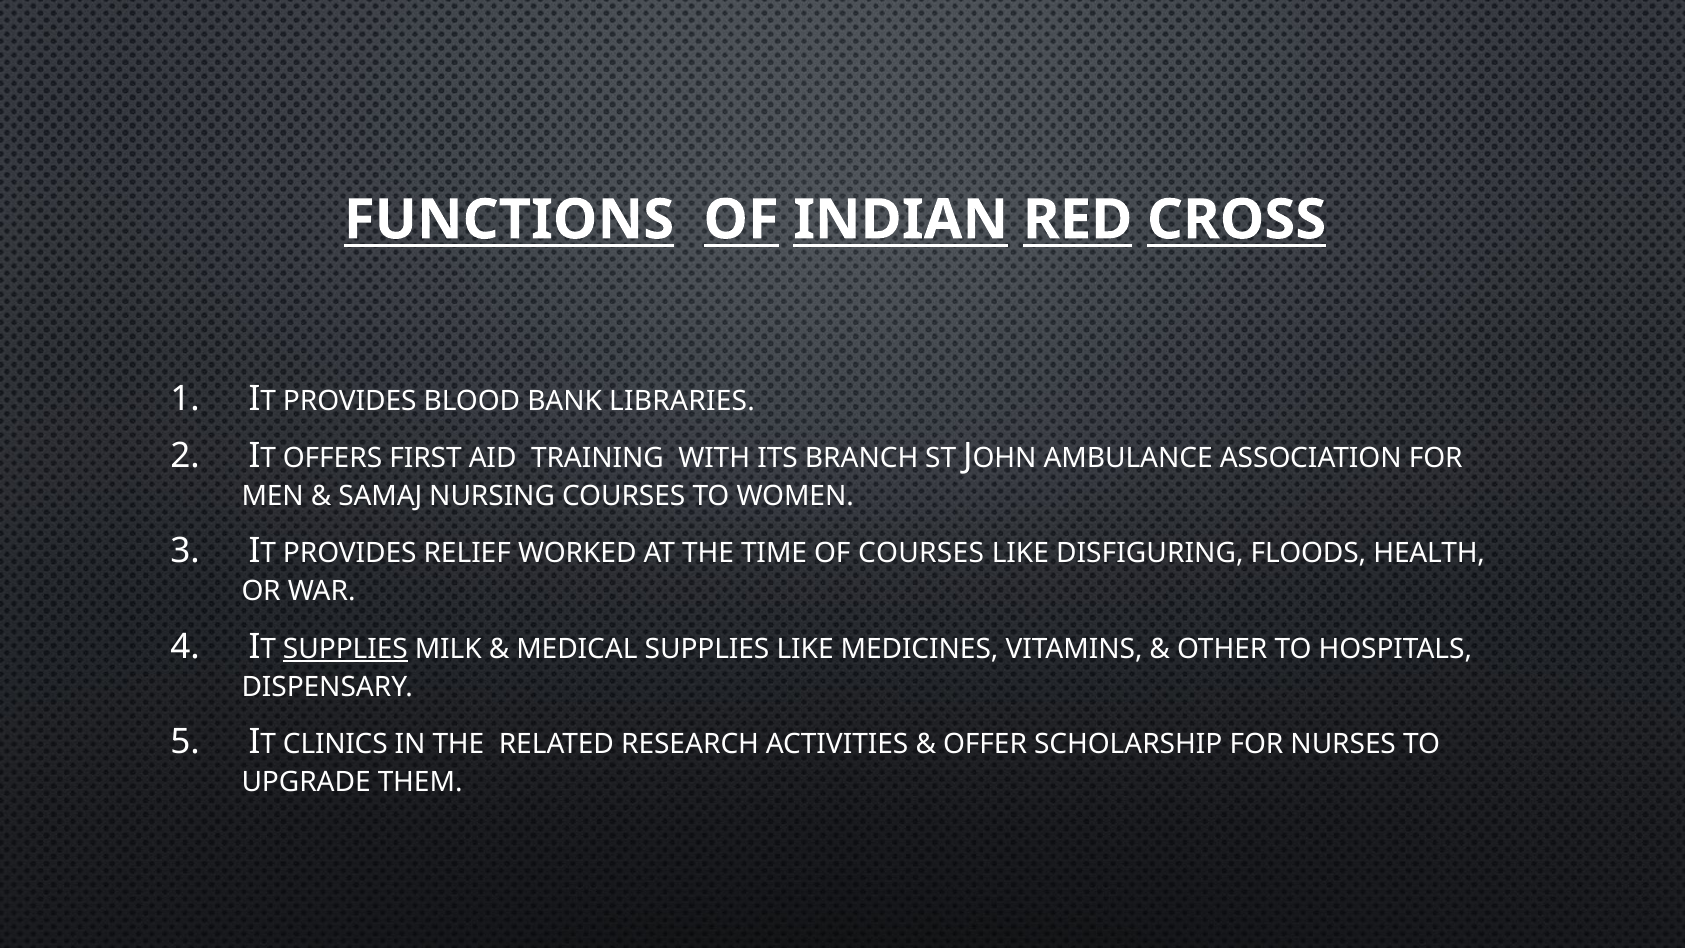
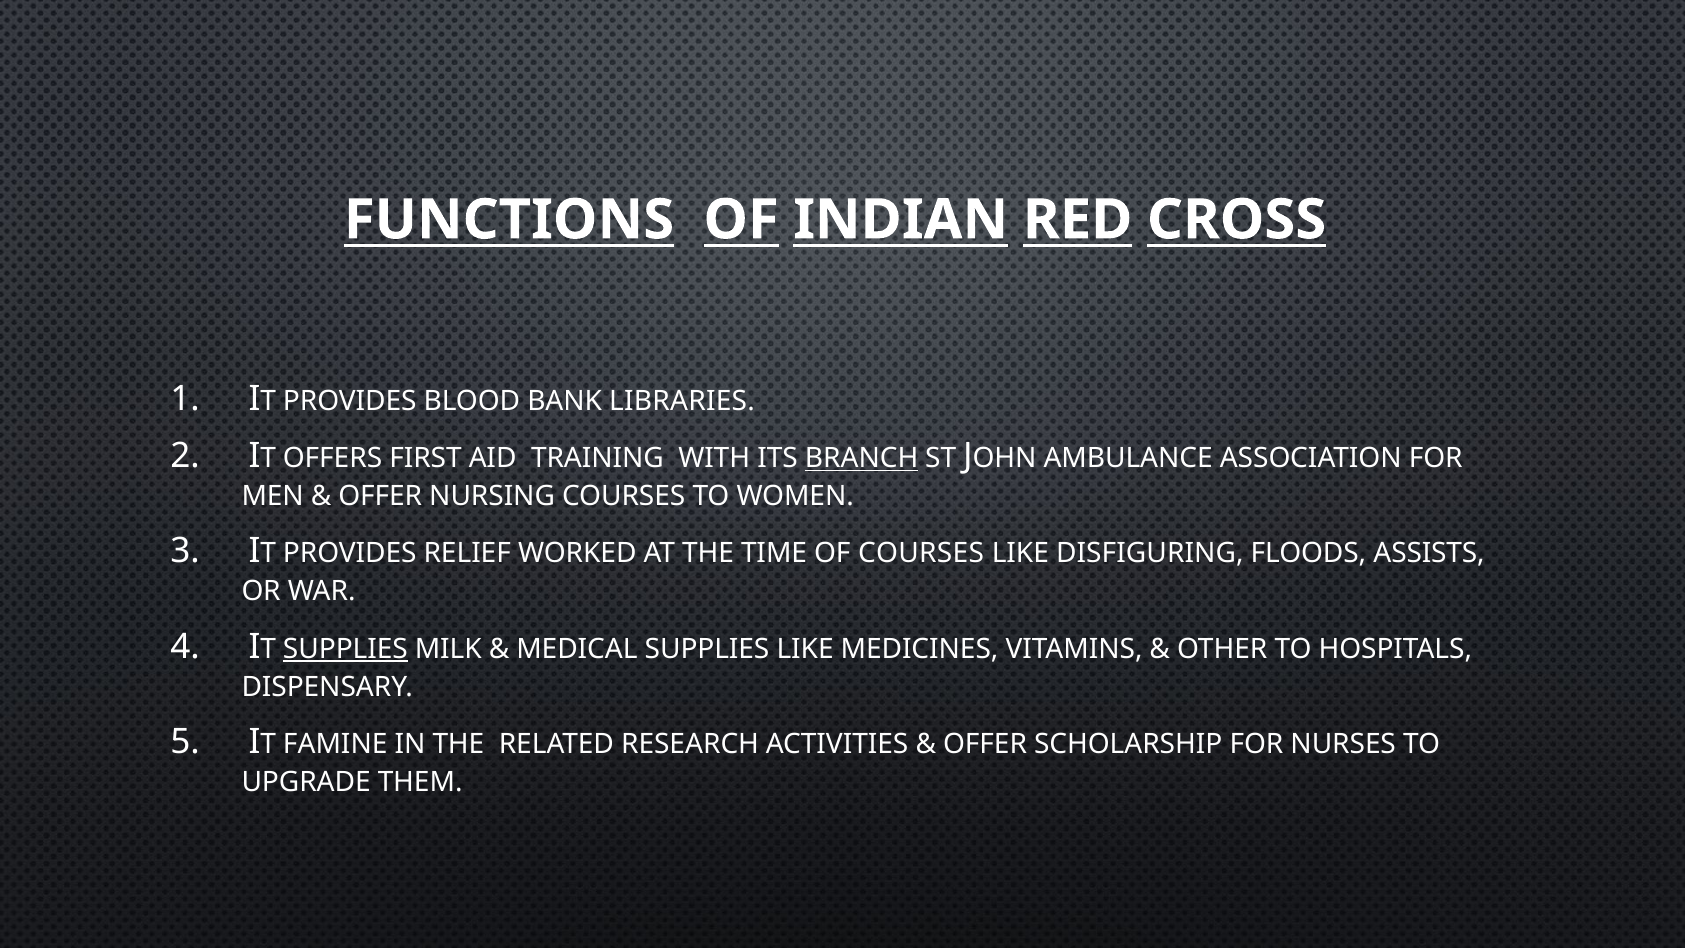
BRANCH underline: none -> present
SAMAJ at (380, 496): SAMAJ -> OFFER
HEALTH: HEALTH -> ASSISTS
CLINICS: CLINICS -> FAMINE
